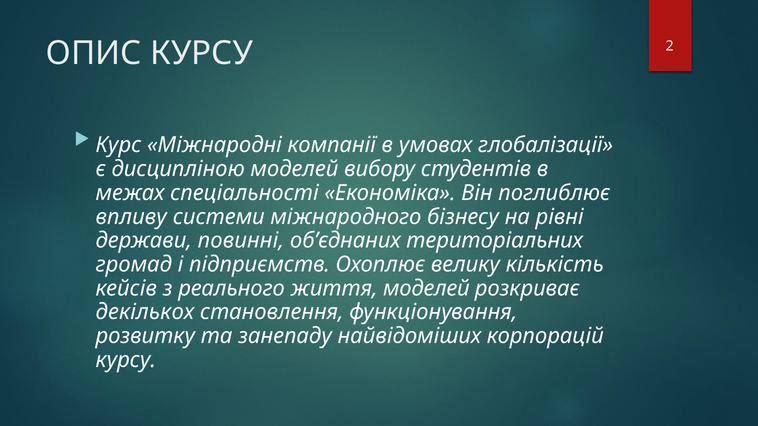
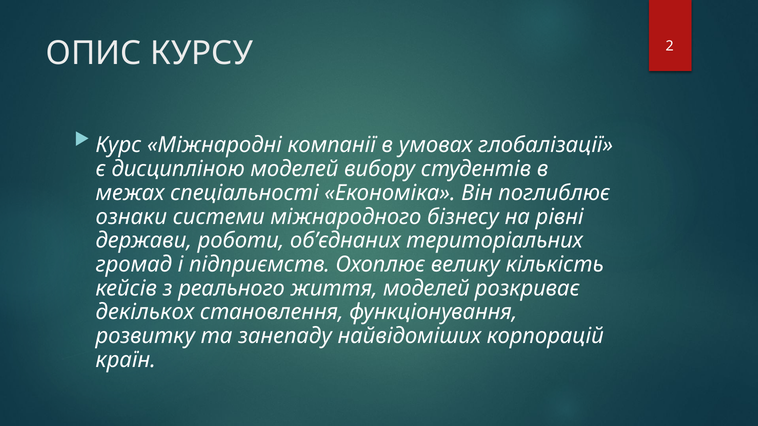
впливу: впливу -> ознаки
повинні: повинні -> роботи
курсу at (126, 360): курсу -> країн
